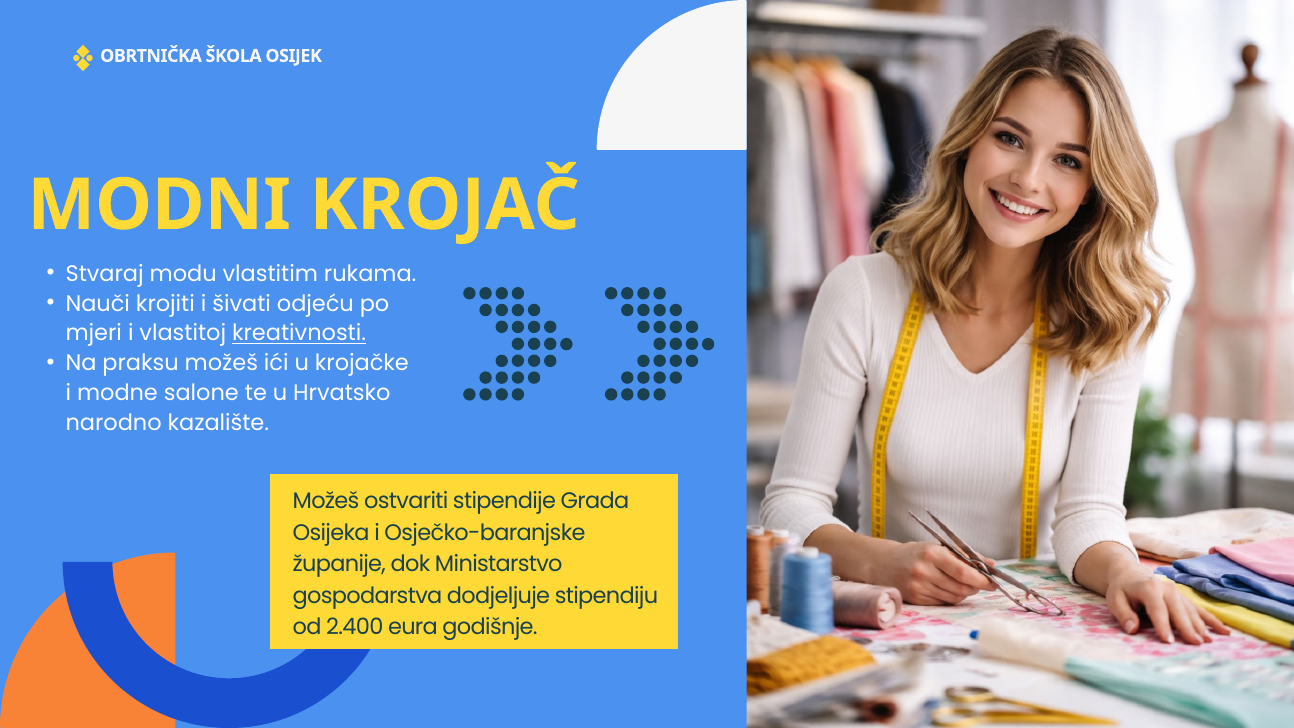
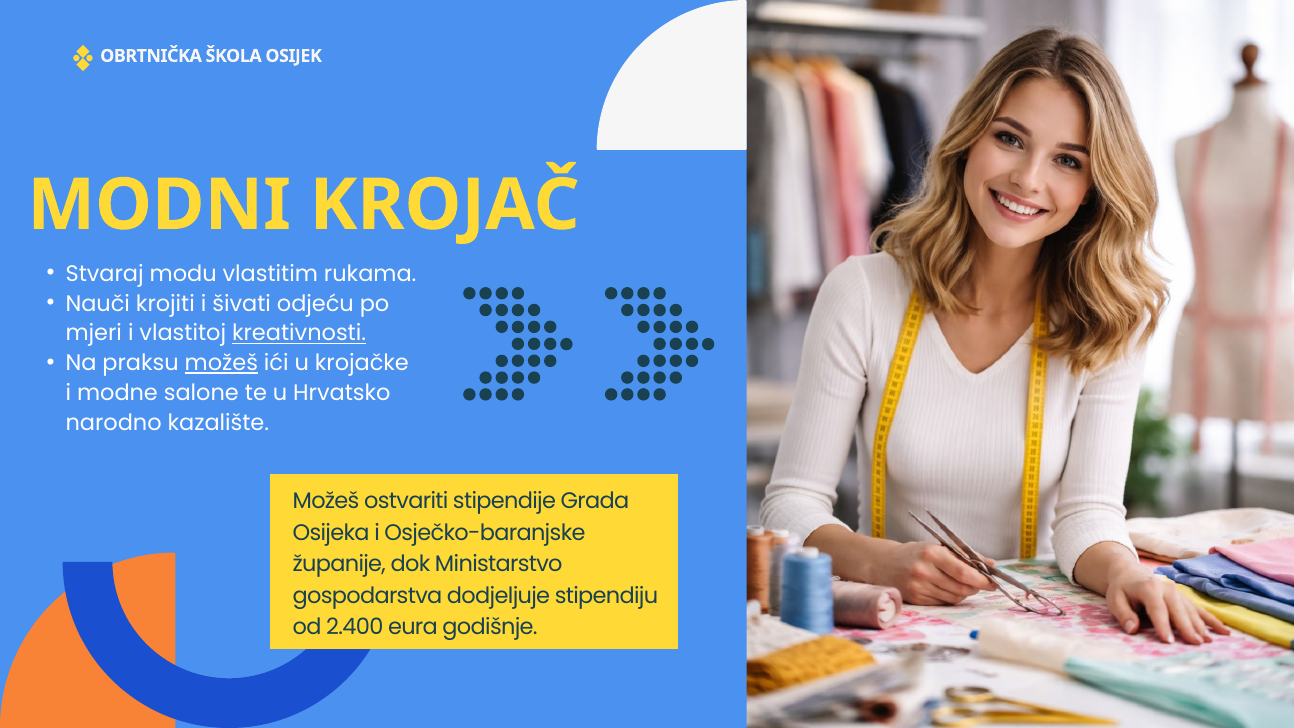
možeš at (221, 363) underline: none -> present
